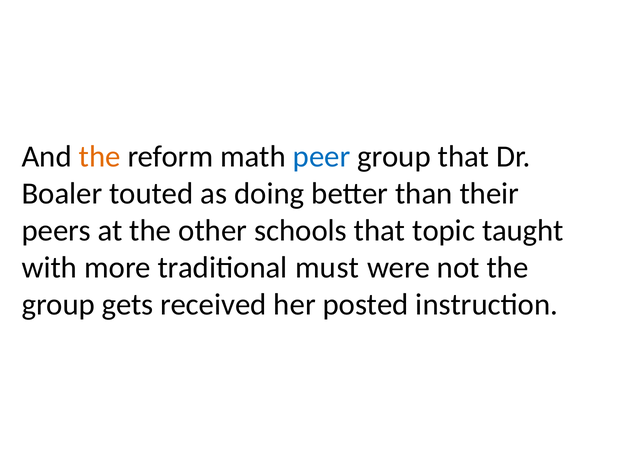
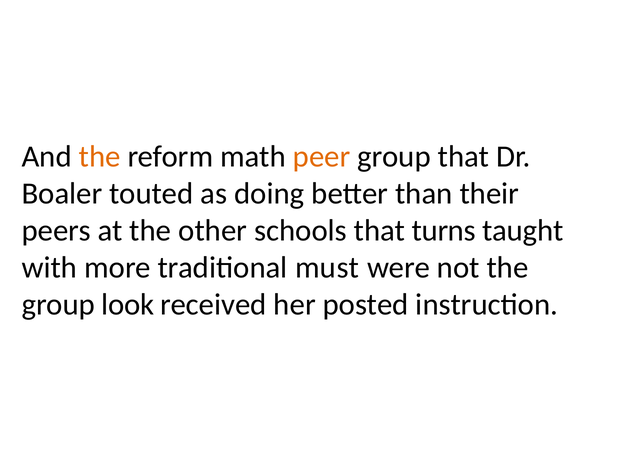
peer colour: blue -> orange
topic: topic -> turns
gets: gets -> look
